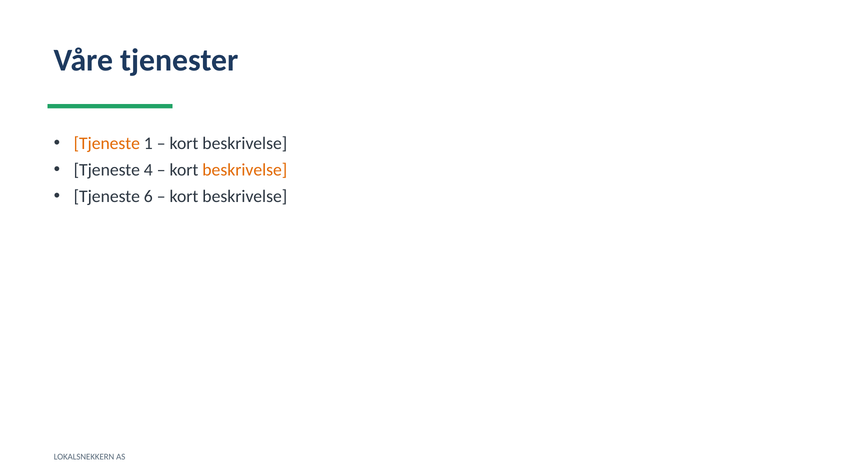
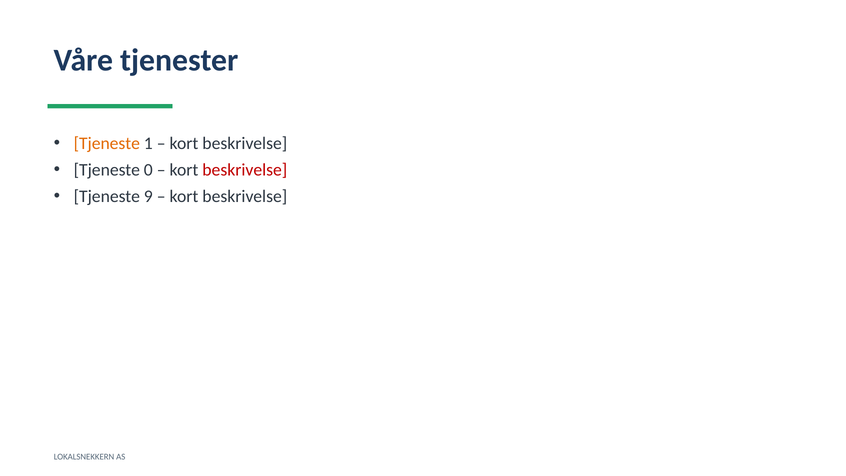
4: 4 -> 0
beskrivelse at (245, 170) colour: orange -> red
6: 6 -> 9
